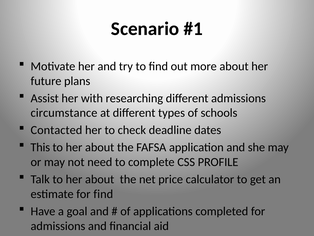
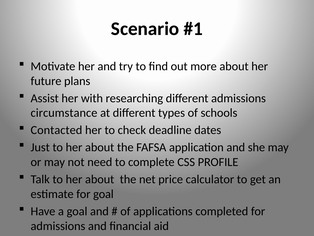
This: This -> Just
for find: find -> goal
